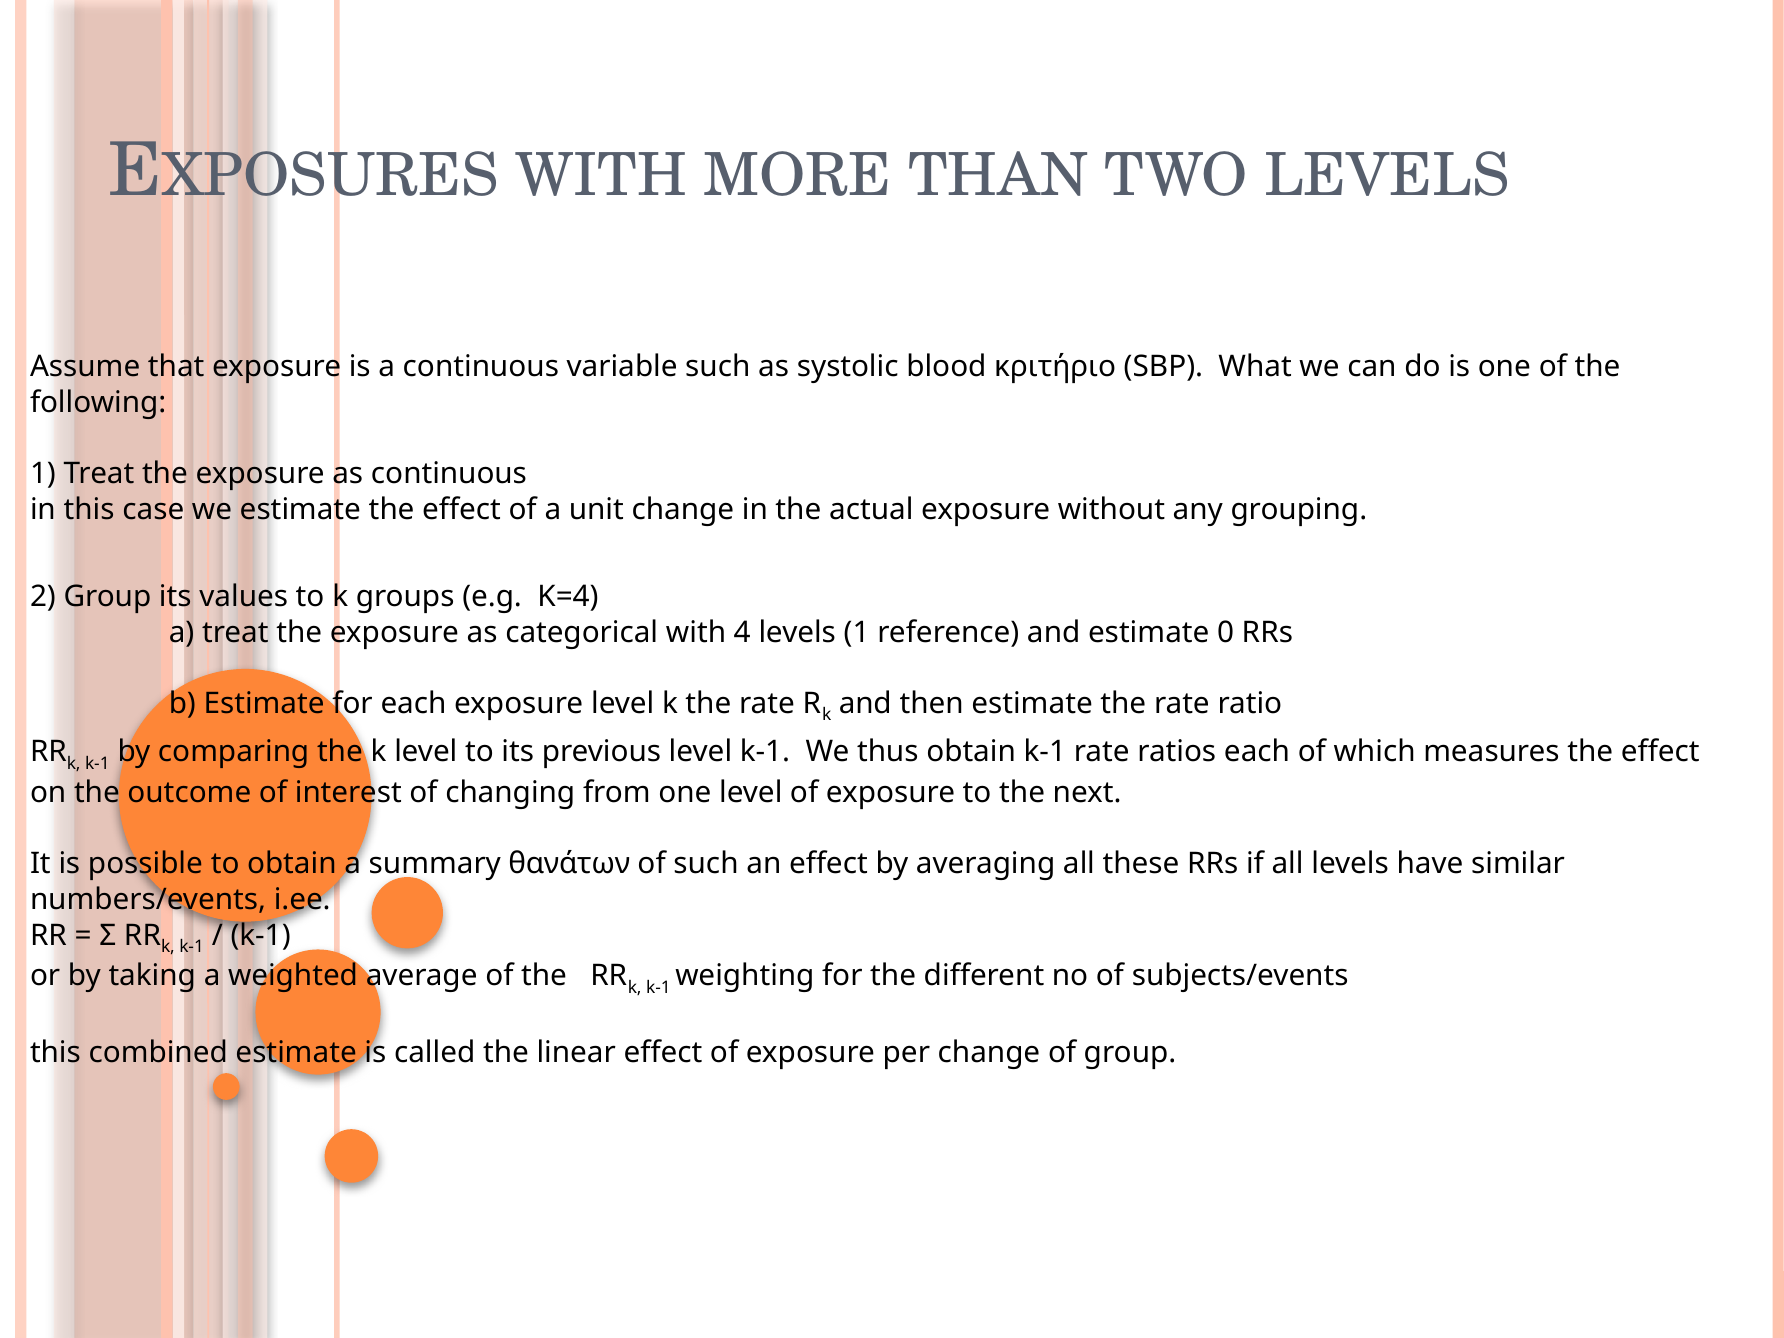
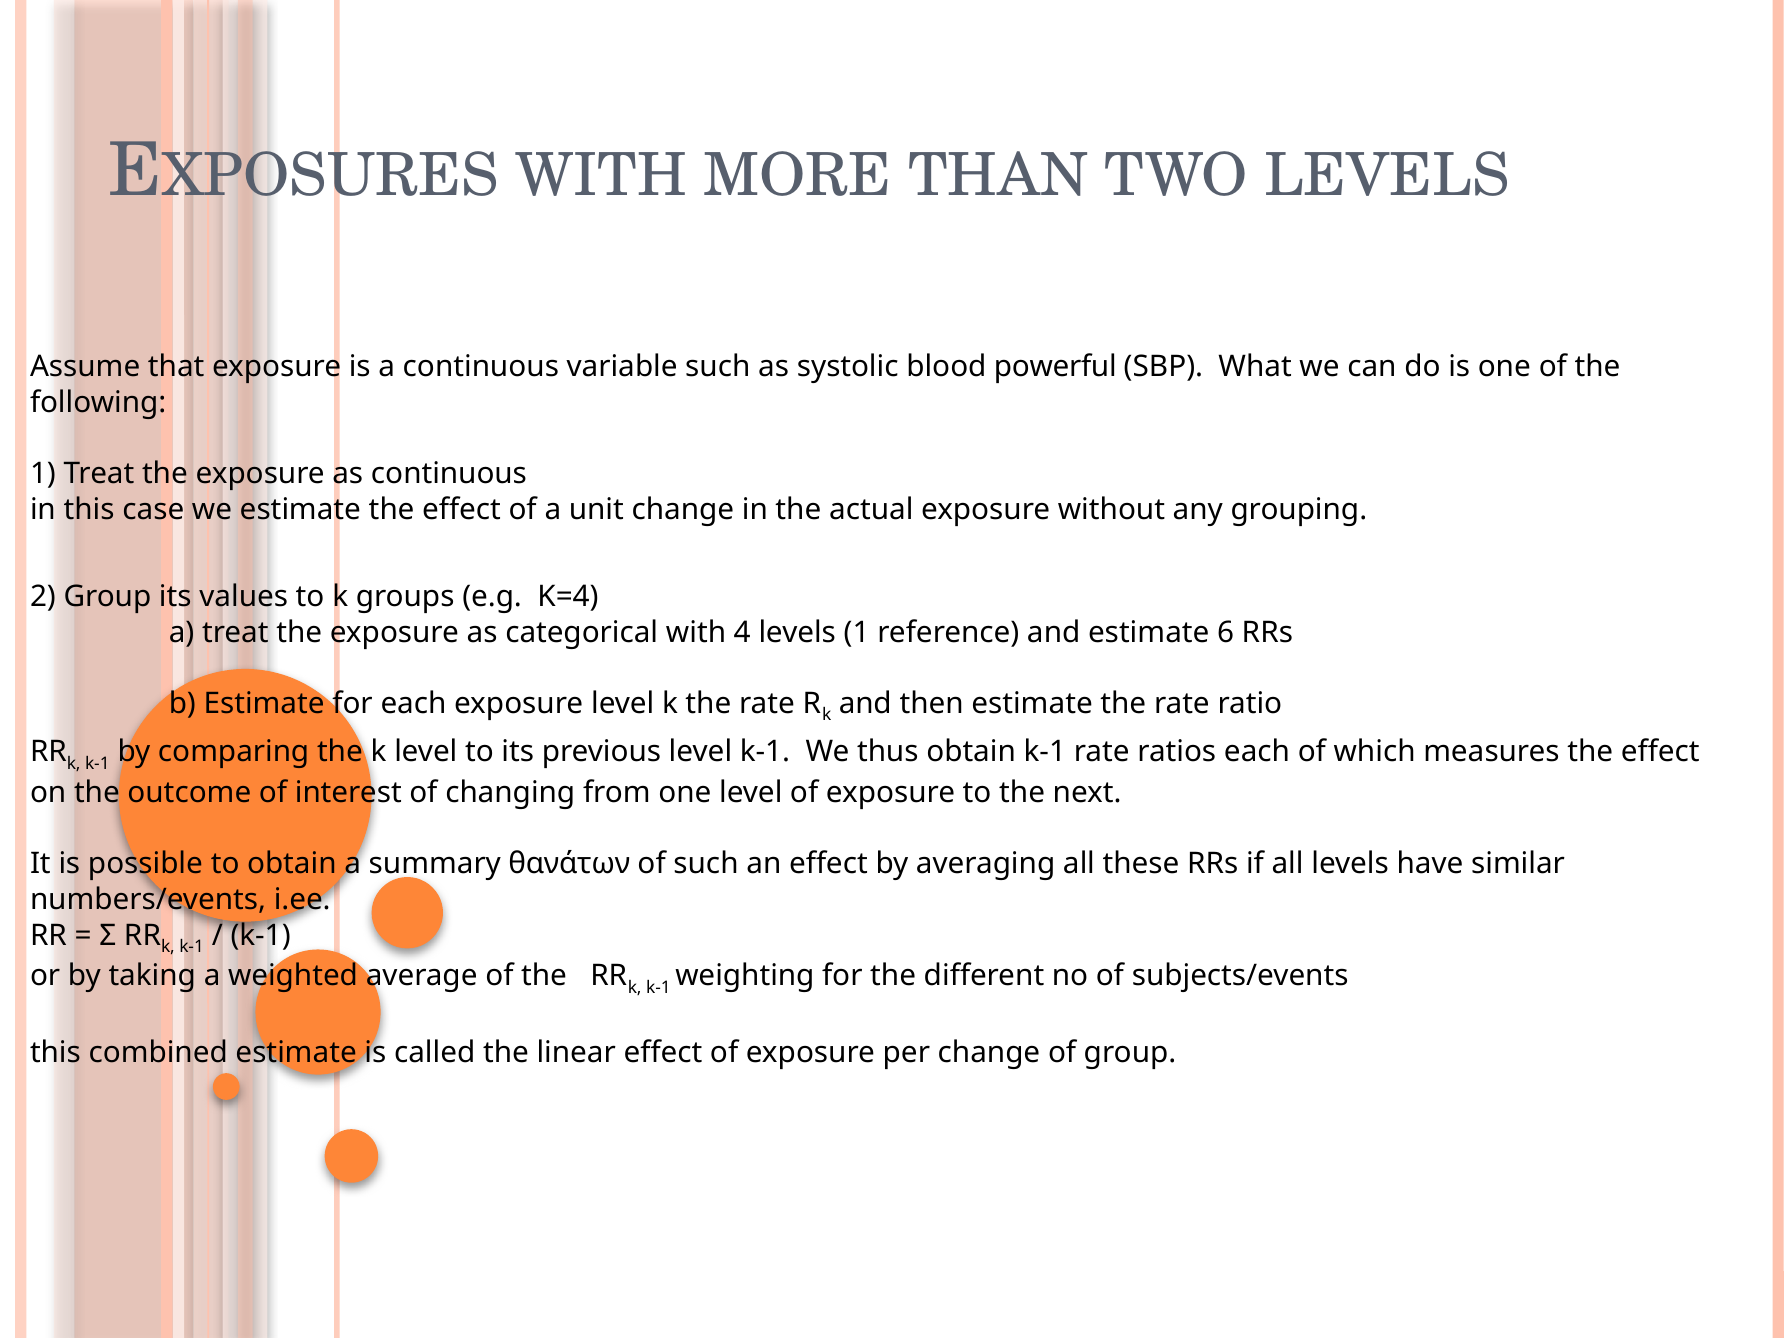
κριτήριο: κριτήριο -> powerful
0: 0 -> 6
